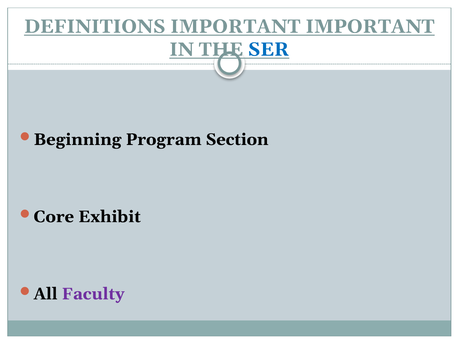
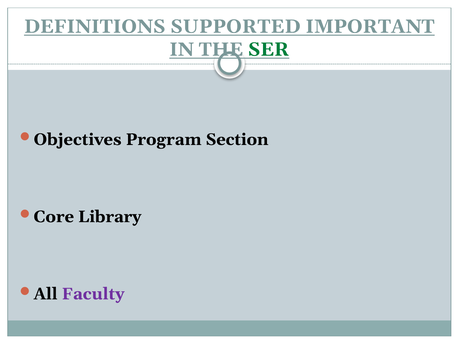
DEFINITIONS IMPORTANT: IMPORTANT -> SUPPORTED
SER colour: blue -> green
Beginning: Beginning -> Objectives
Exhibit: Exhibit -> Library
